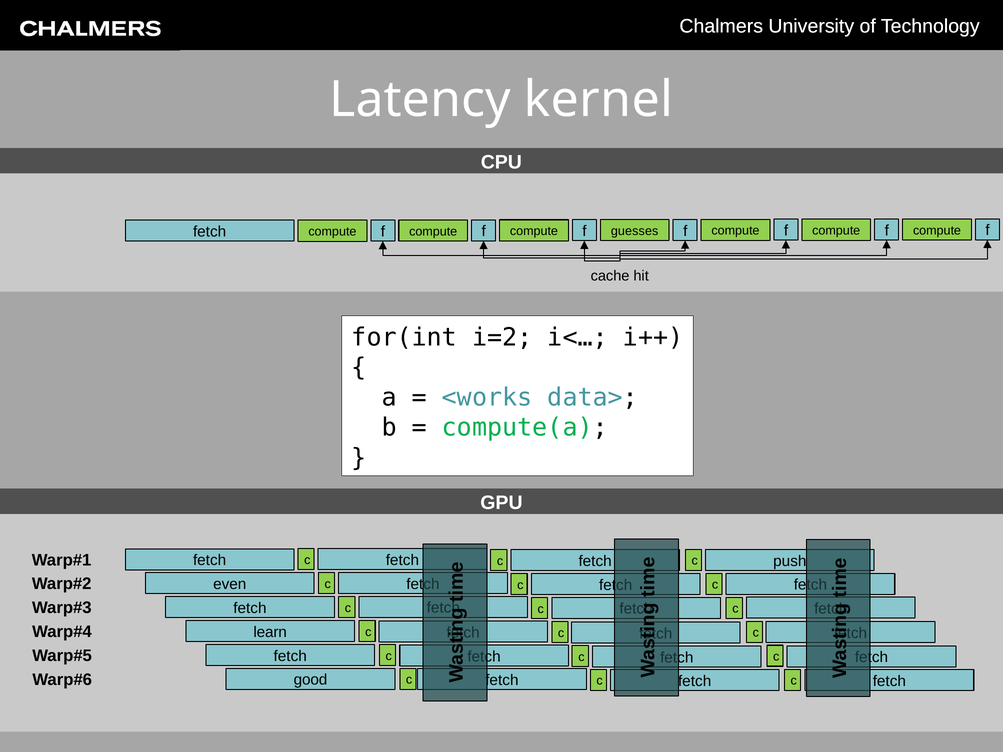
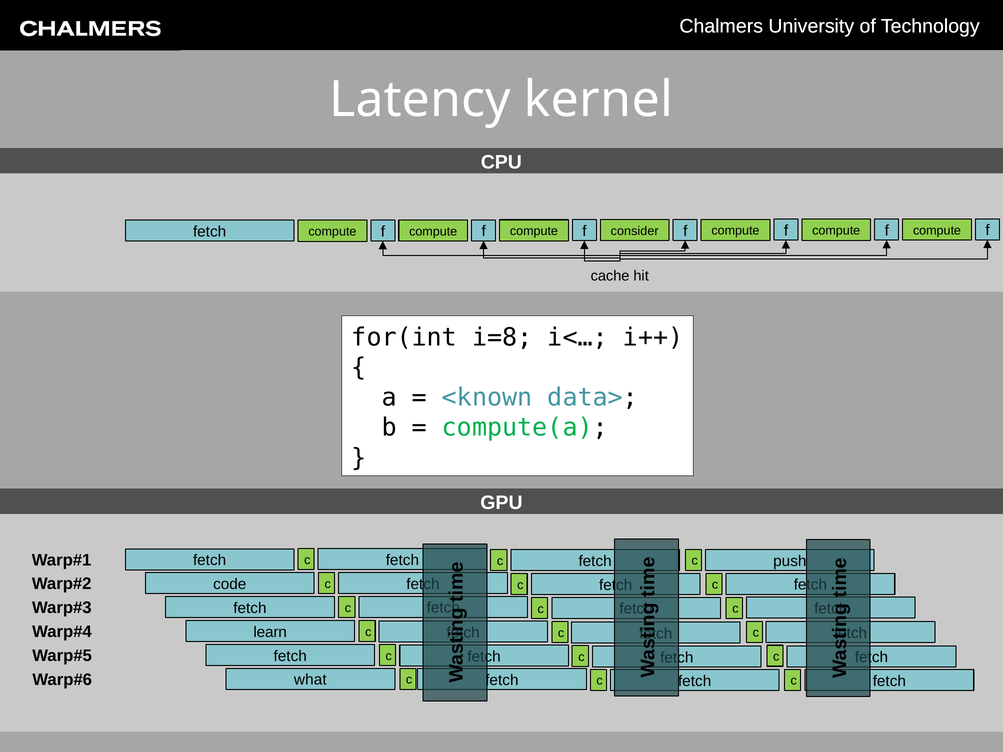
guesses: guesses -> consider
i=2: i=2 -> i=8
<works: <works -> <known
even: even -> code
good: good -> what
